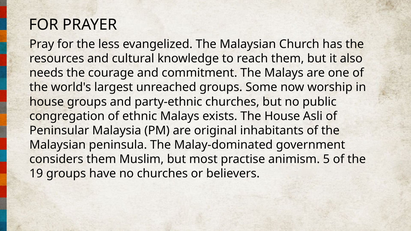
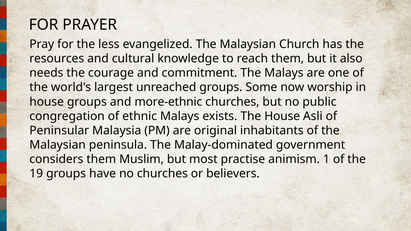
party-ethnic: party-ethnic -> more-ethnic
5: 5 -> 1
